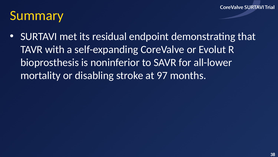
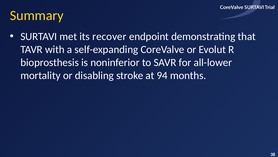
residual: residual -> recover
97: 97 -> 94
